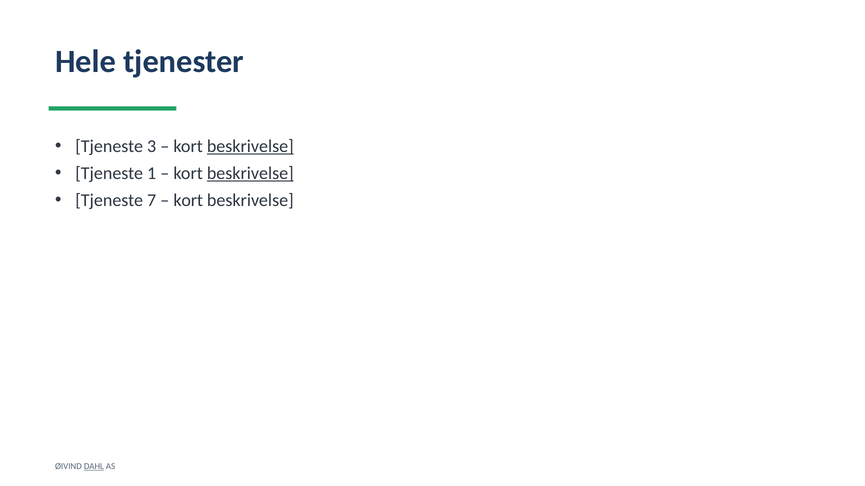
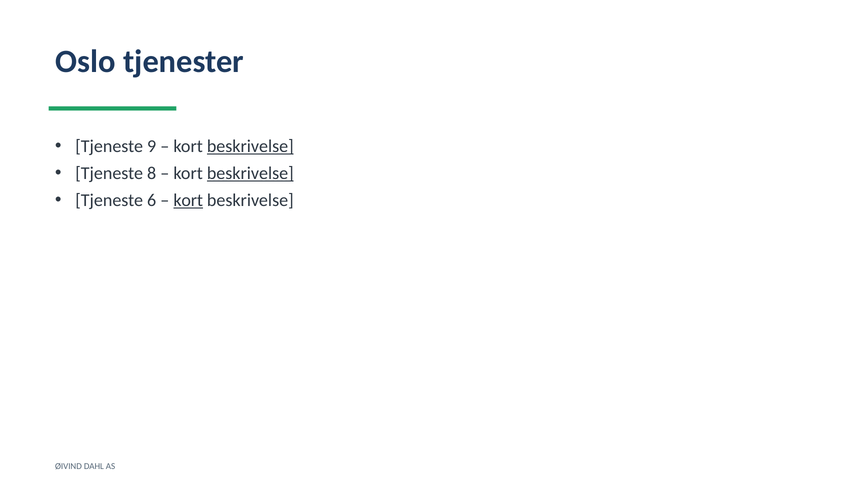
Hele: Hele -> Oslo
3: 3 -> 9
1: 1 -> 8
7: 7 -> 6
kort at (188, 201) underline: none -> present
DAHL underline: present -> none
